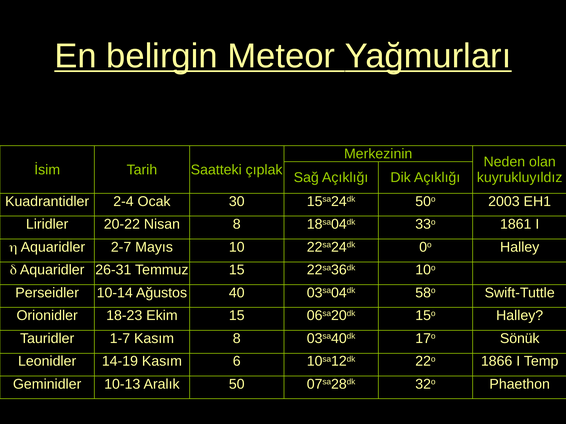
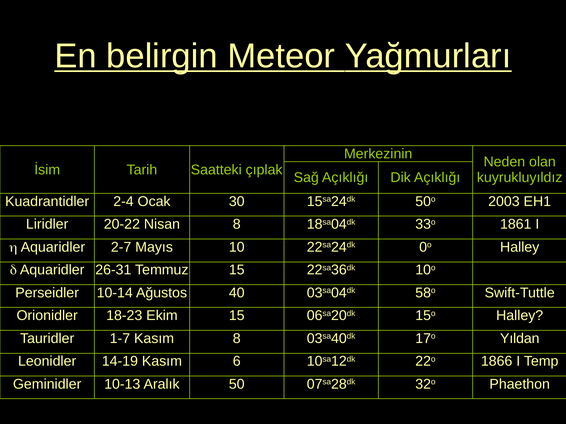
Sönük: Sönük -> Yıldan
